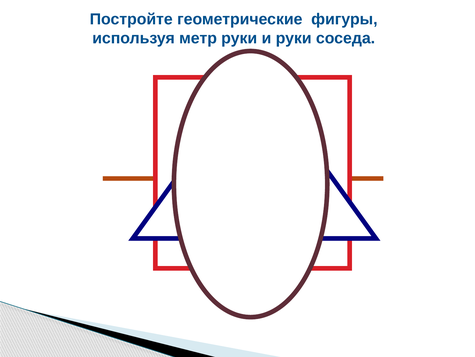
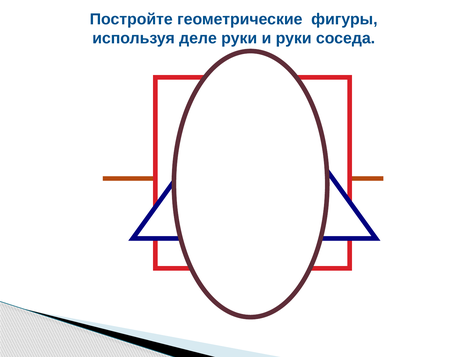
метр: метр -> деле
